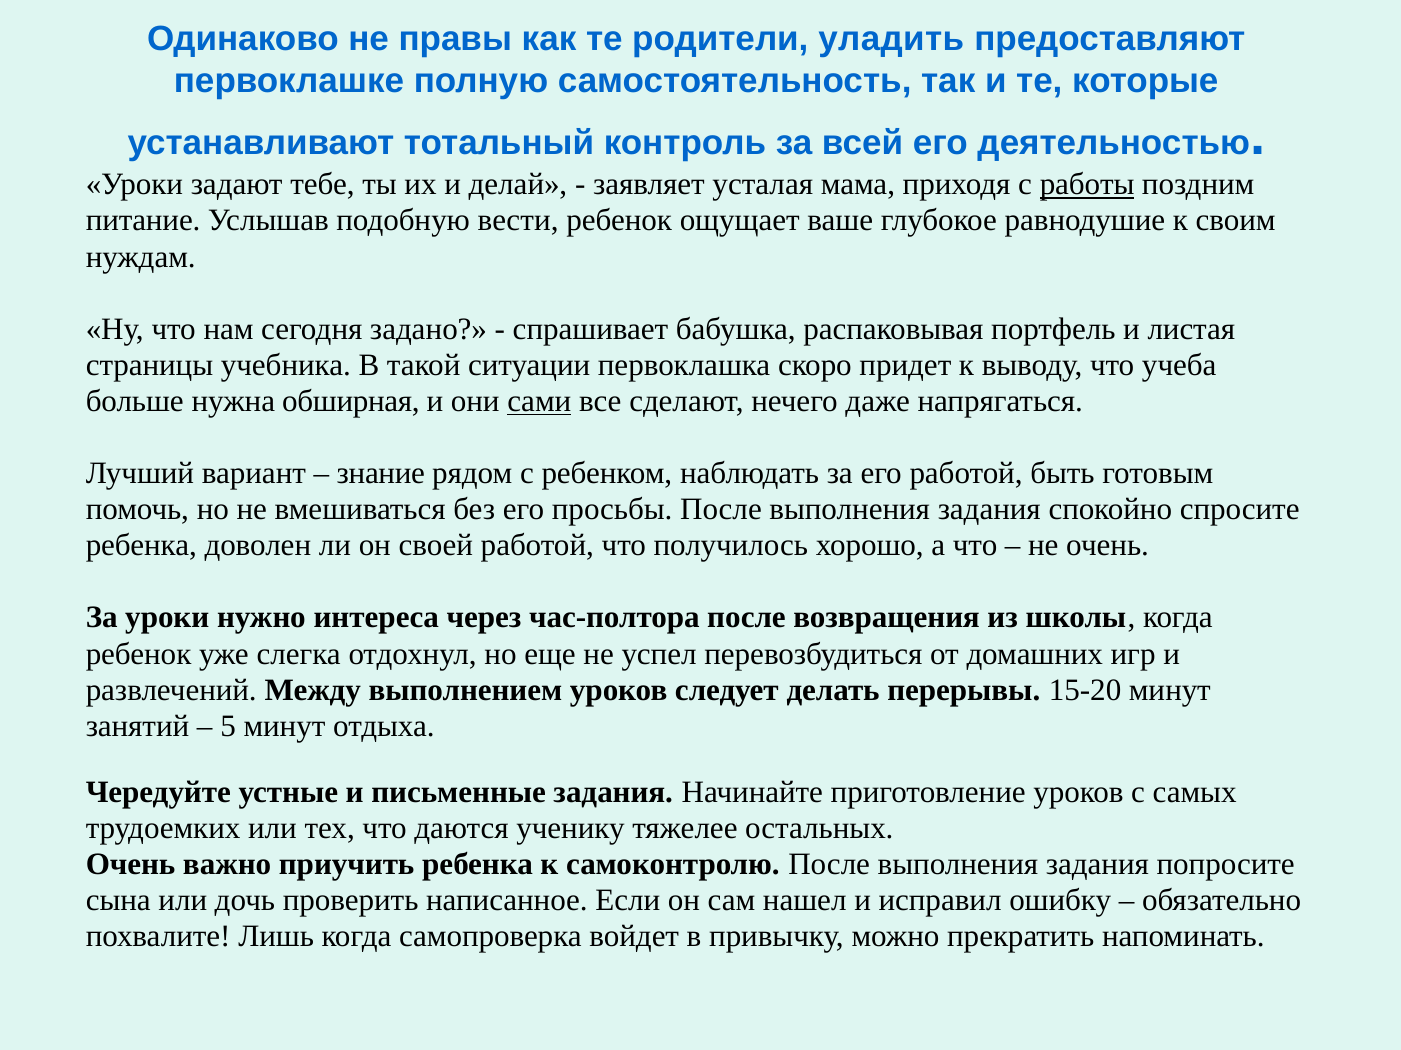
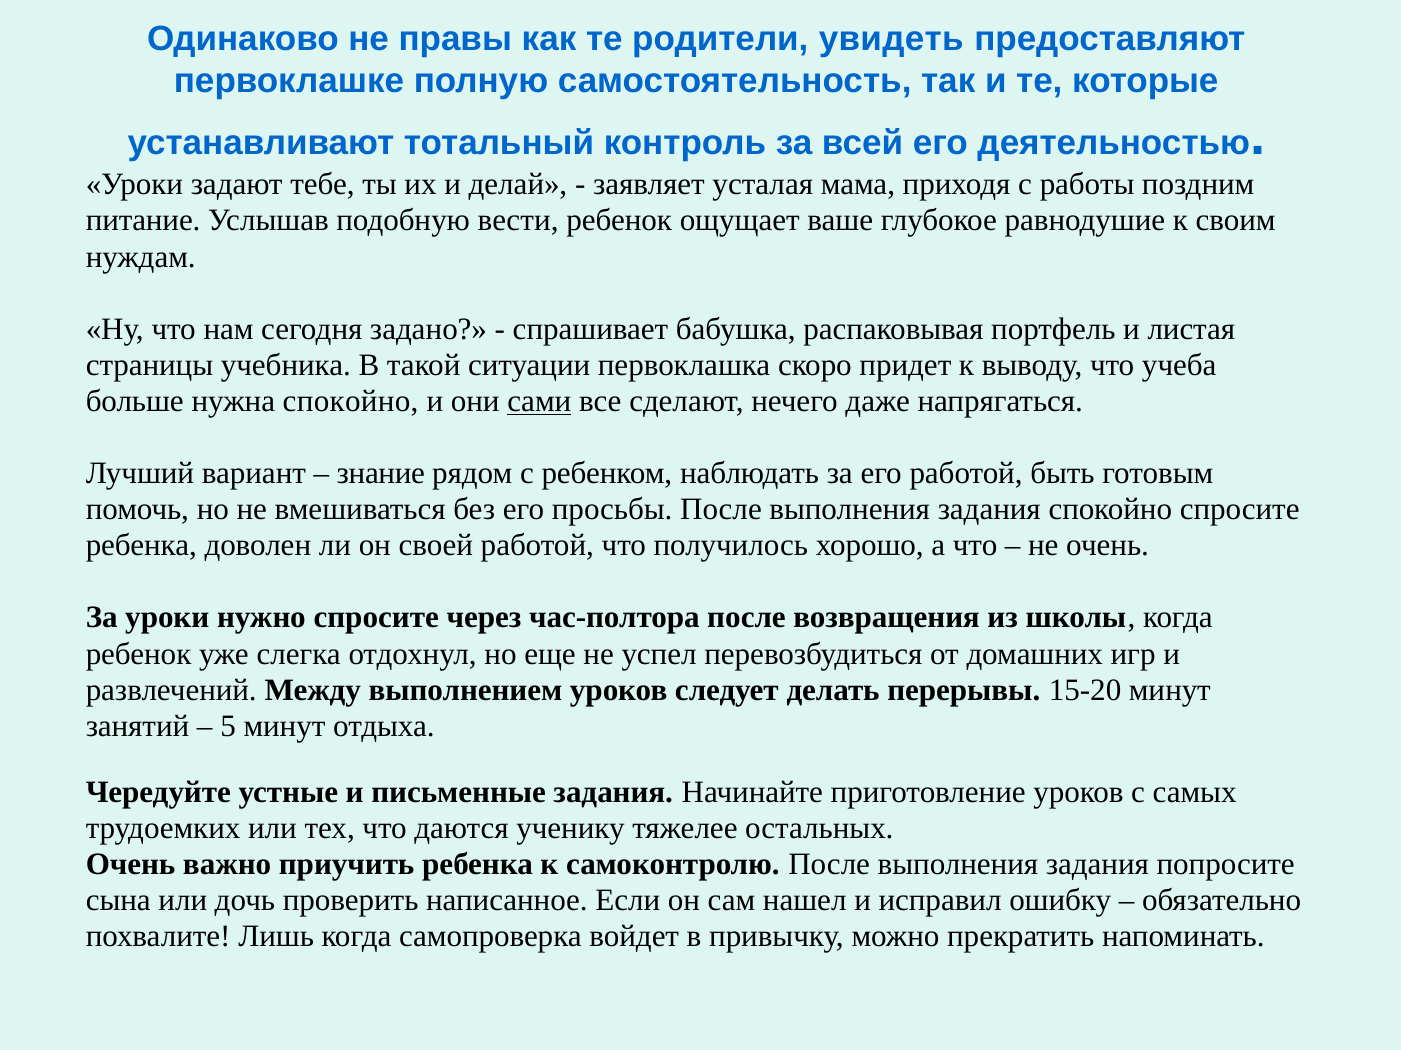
уладить: уладить -> увидеть
работы underline: present -> none
нужна обширная: обширная -> спокойно
нужно интереса: интереса -> спросите
